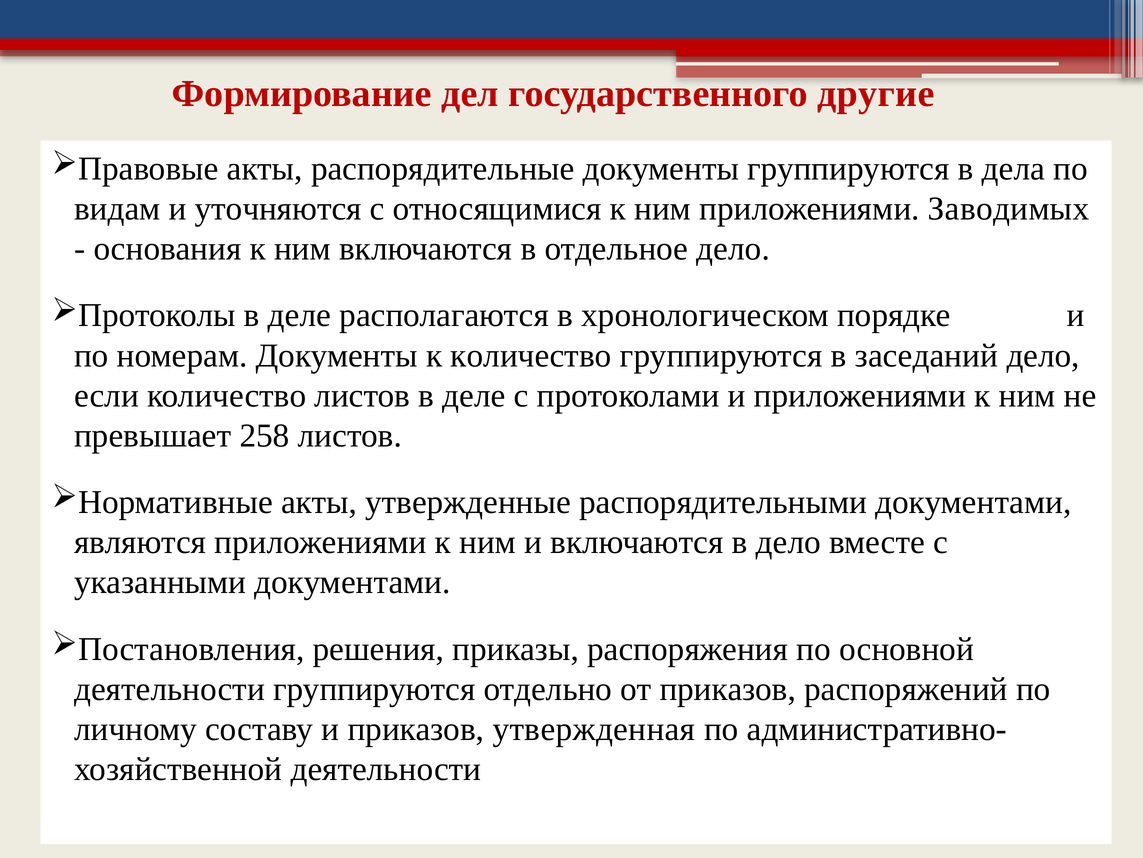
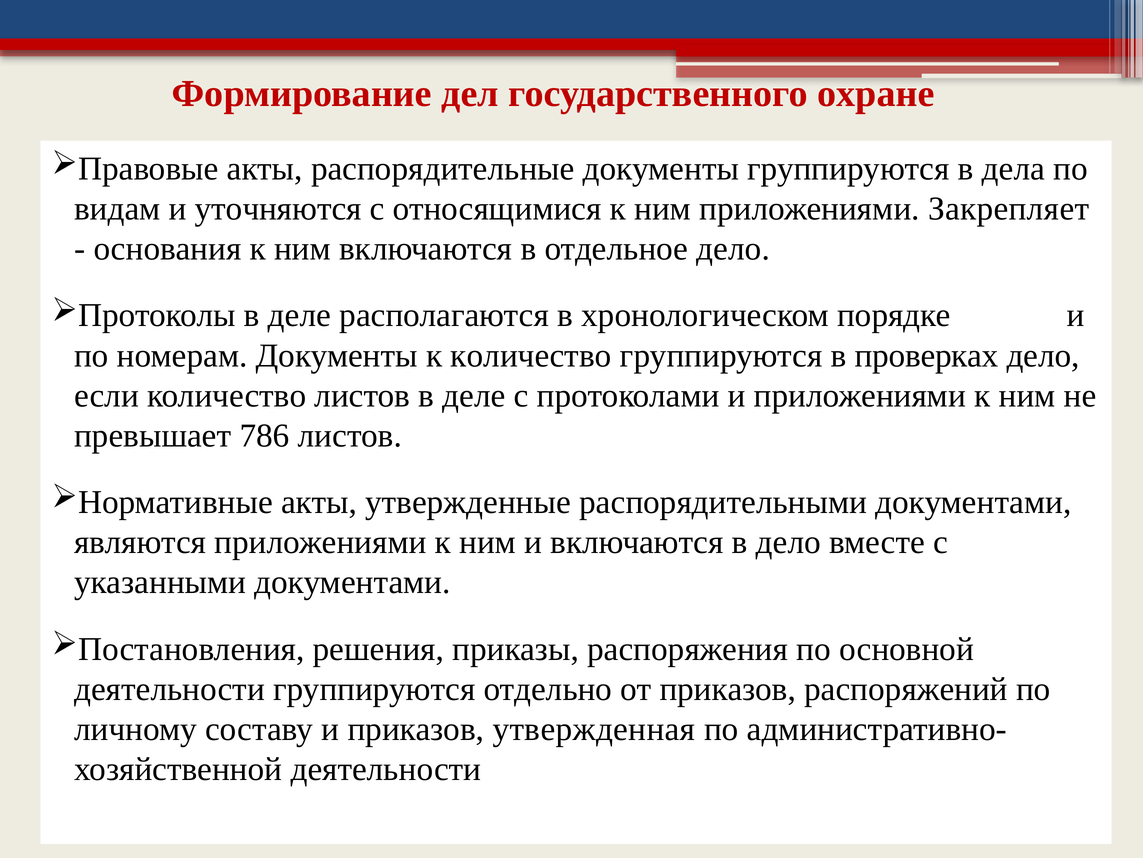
другие: другие -> охране
Заводимых: Заводимых -> Закрепляет
заседаний: заседаний -> проверках
258: 258 -> 786
